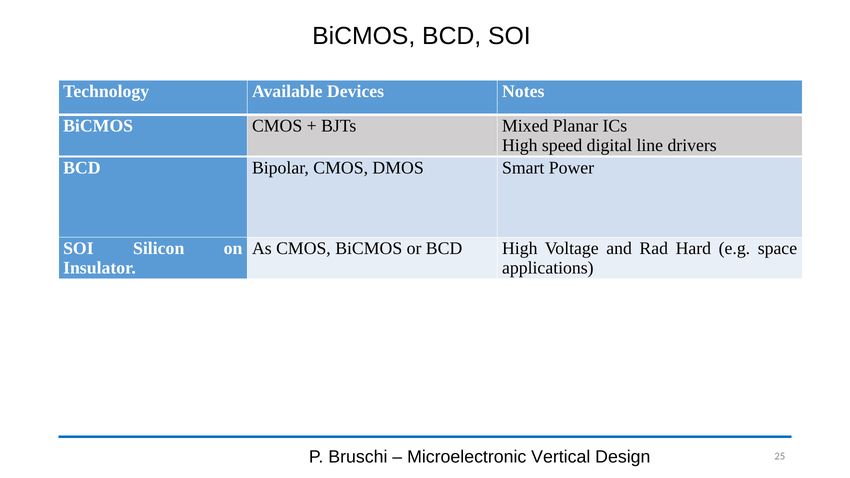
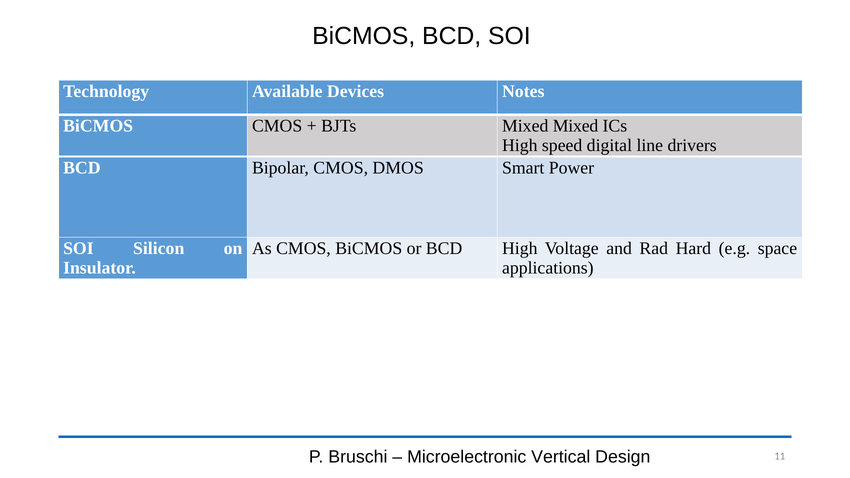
Mixed Planar: Planar -> Mixed
25: 25 -> 11
